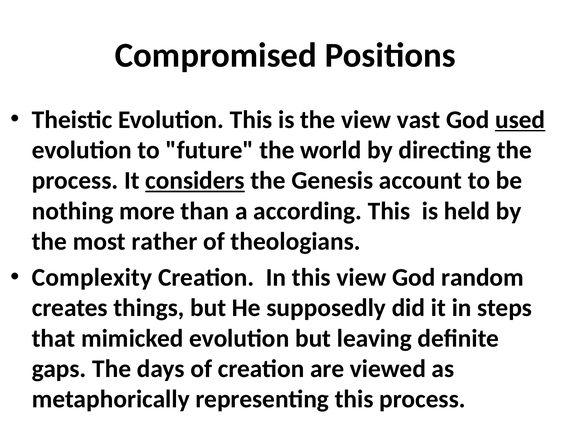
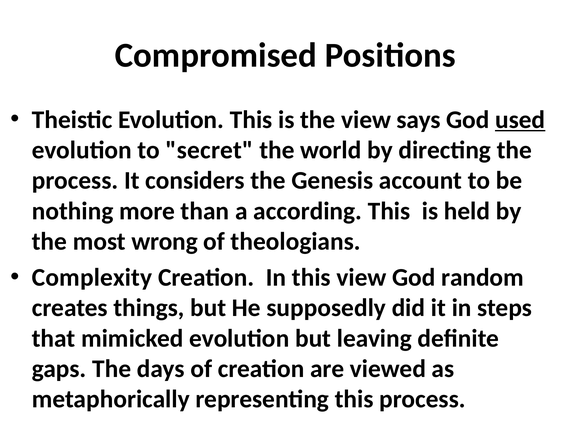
vast: vast -> says
future: future -> secret
considers underline: present -> none
rather: rather -> wrong
